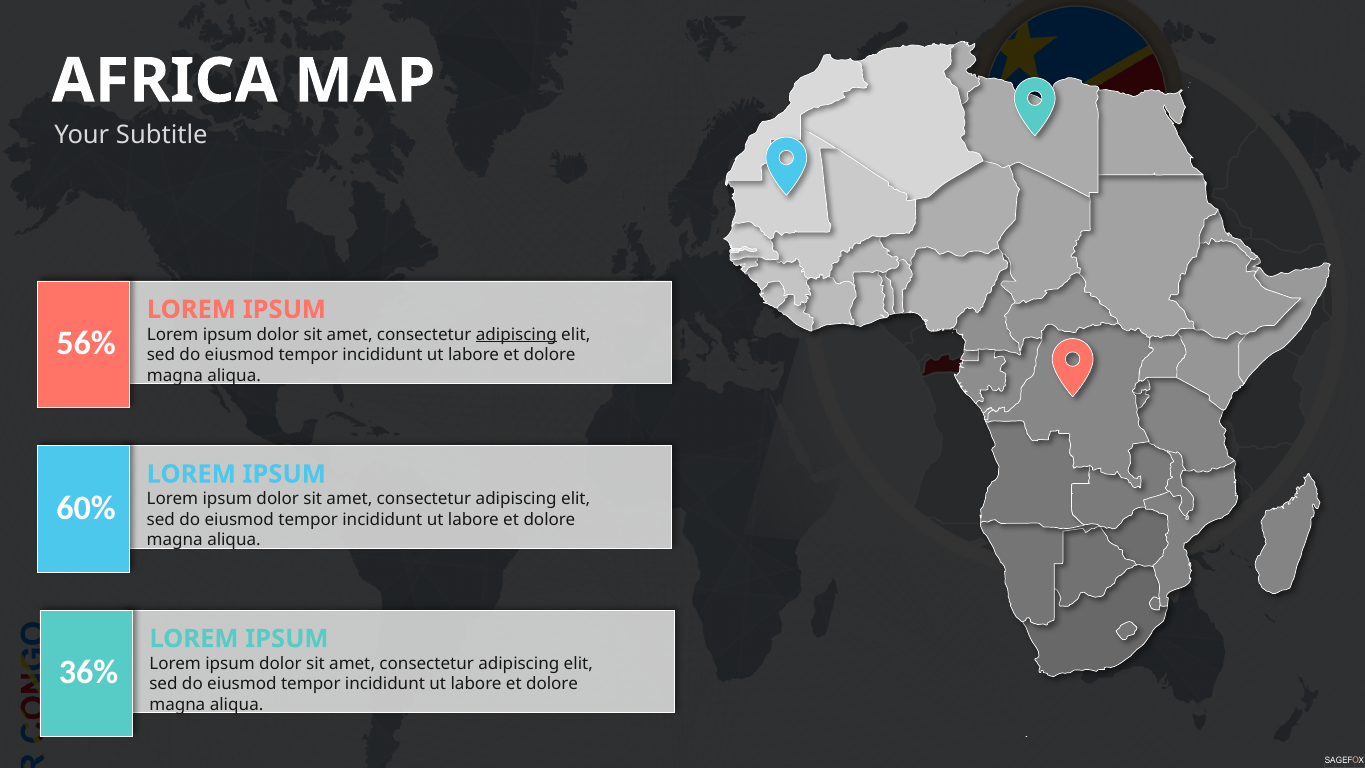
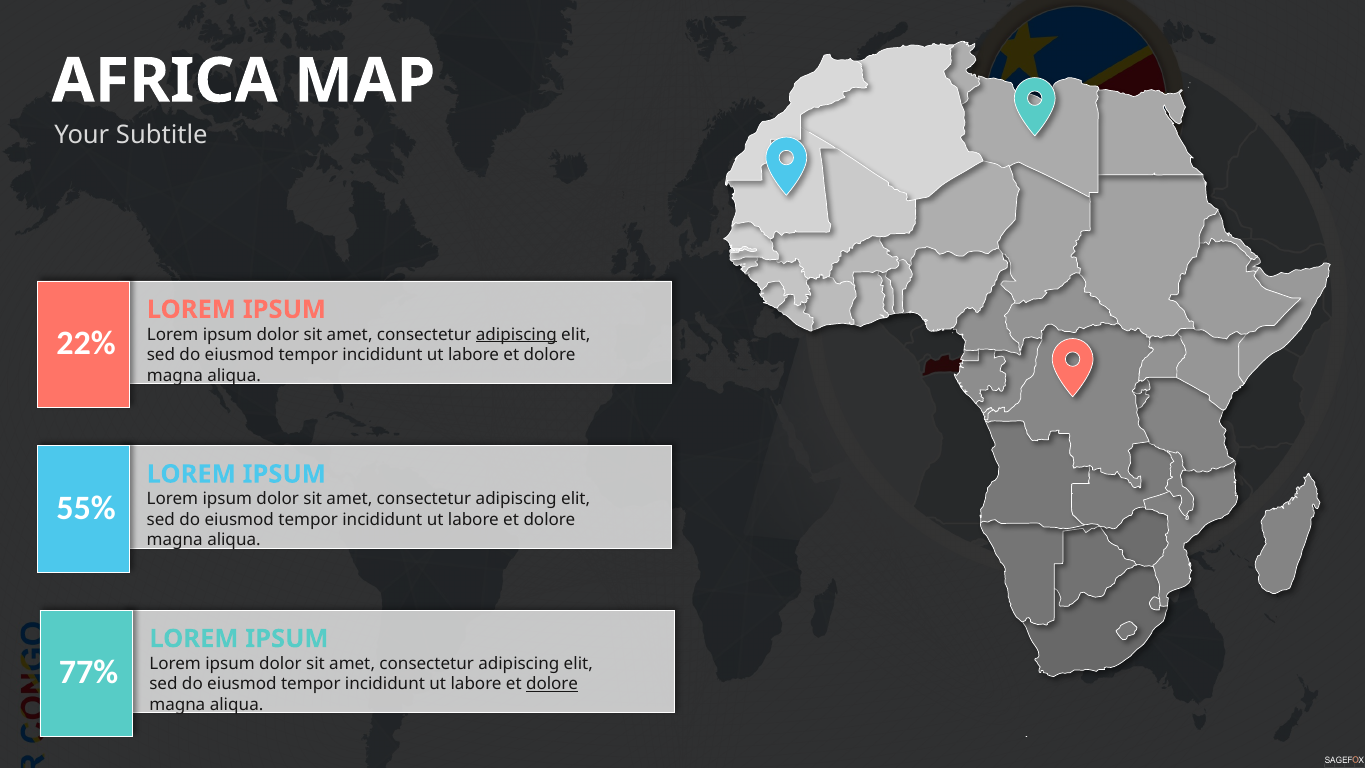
56%: 56% -> 22%
60%: 60% -> 55%
36%: 36% -> 77%
dolore at (552, 684) underline: none -> present
